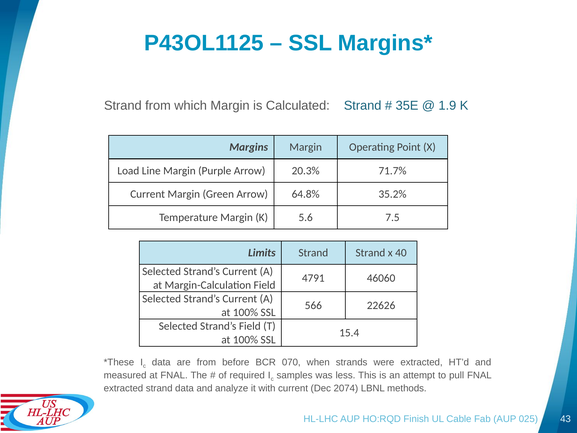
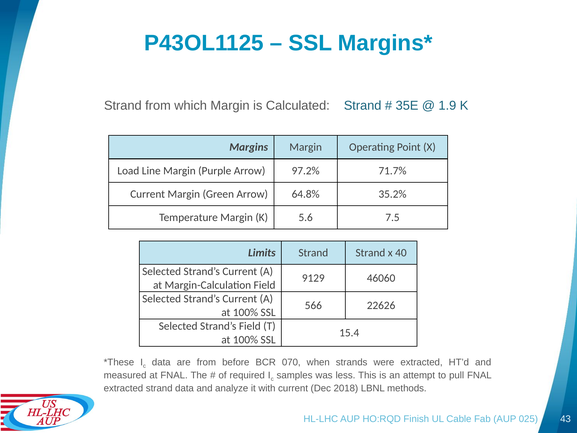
20.3%: 20.3% -> 97.2%
4791: 4791 -> 9129
2074: 2074 -> 2018
